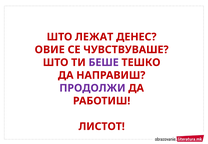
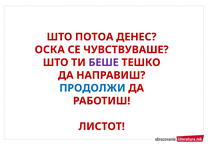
ЛЕЖАТ: ЛЕЖАТ -> ПОТОА
ОВИЕ: ОВИЕ -> ОСКА
ПРОДОЛЖИ colour: purple -> blue
